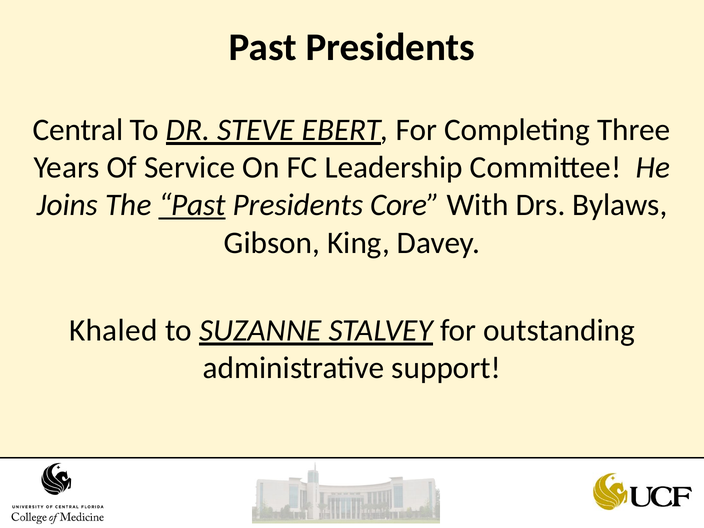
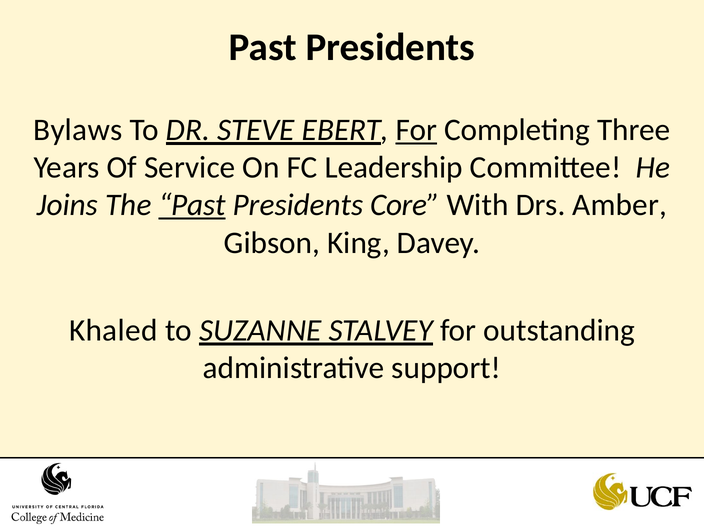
Central: Central -> Bylaws
For at (416, 130) underline: none -> present
Bylaws: Bylaws -> Amber
